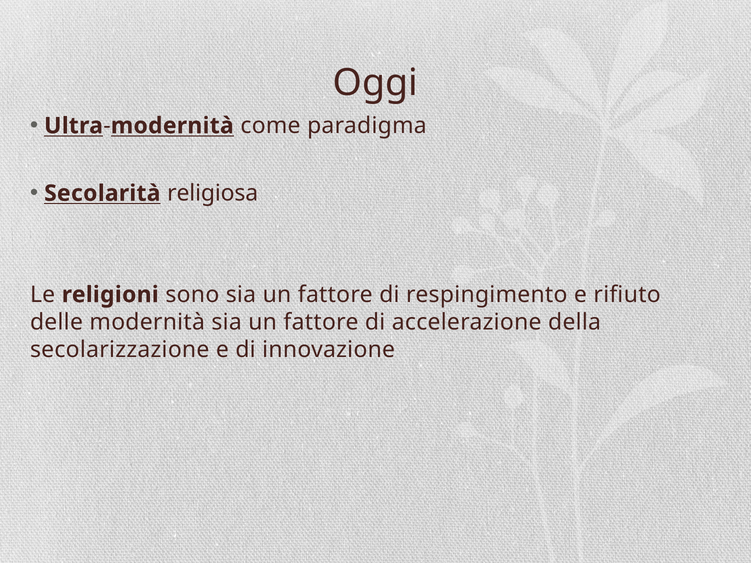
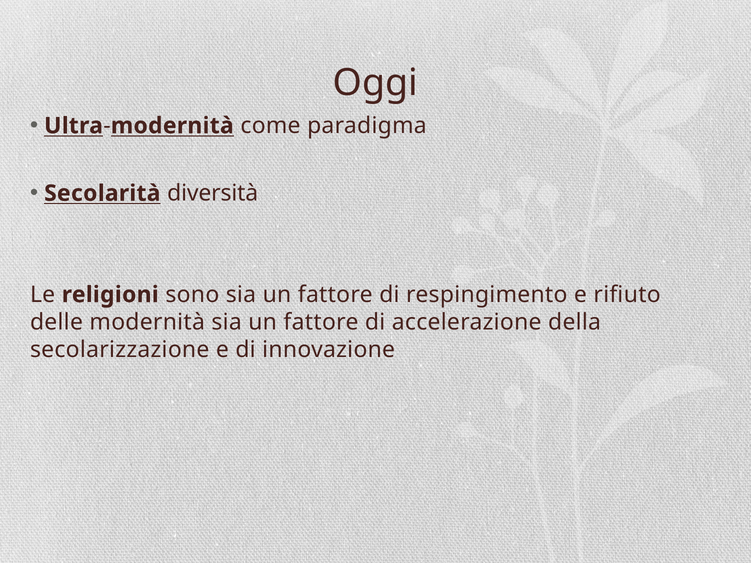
religiosa: religiosa -> diversità
